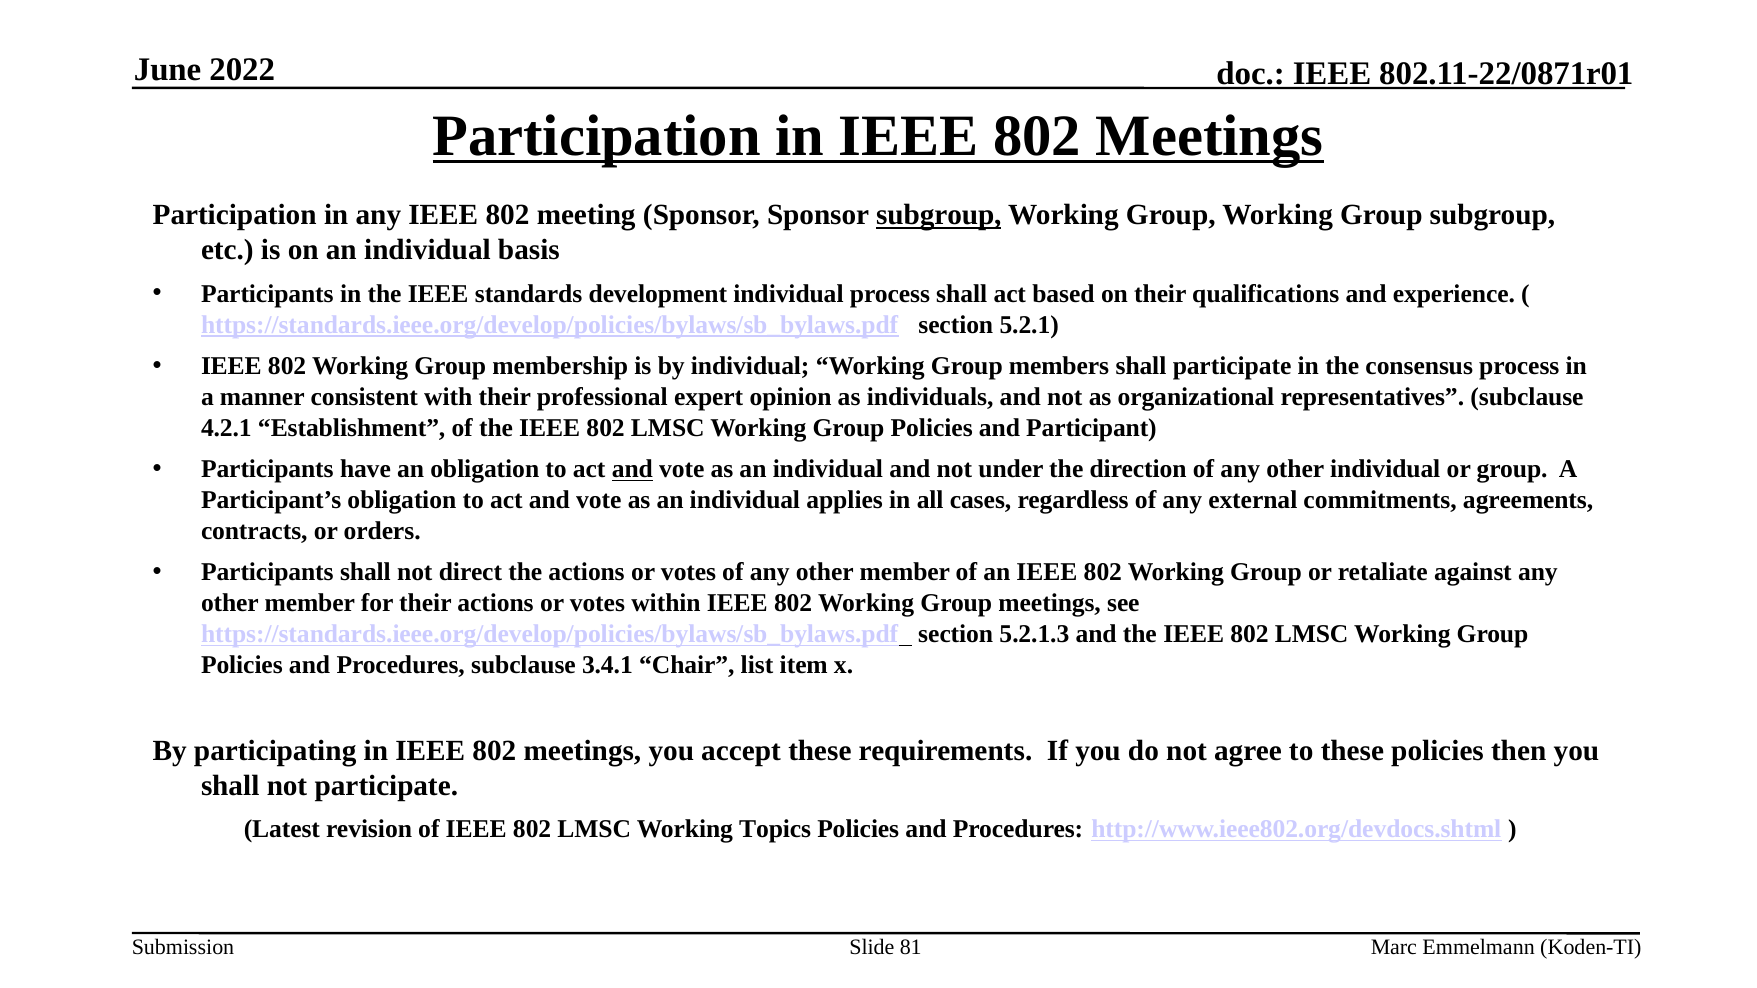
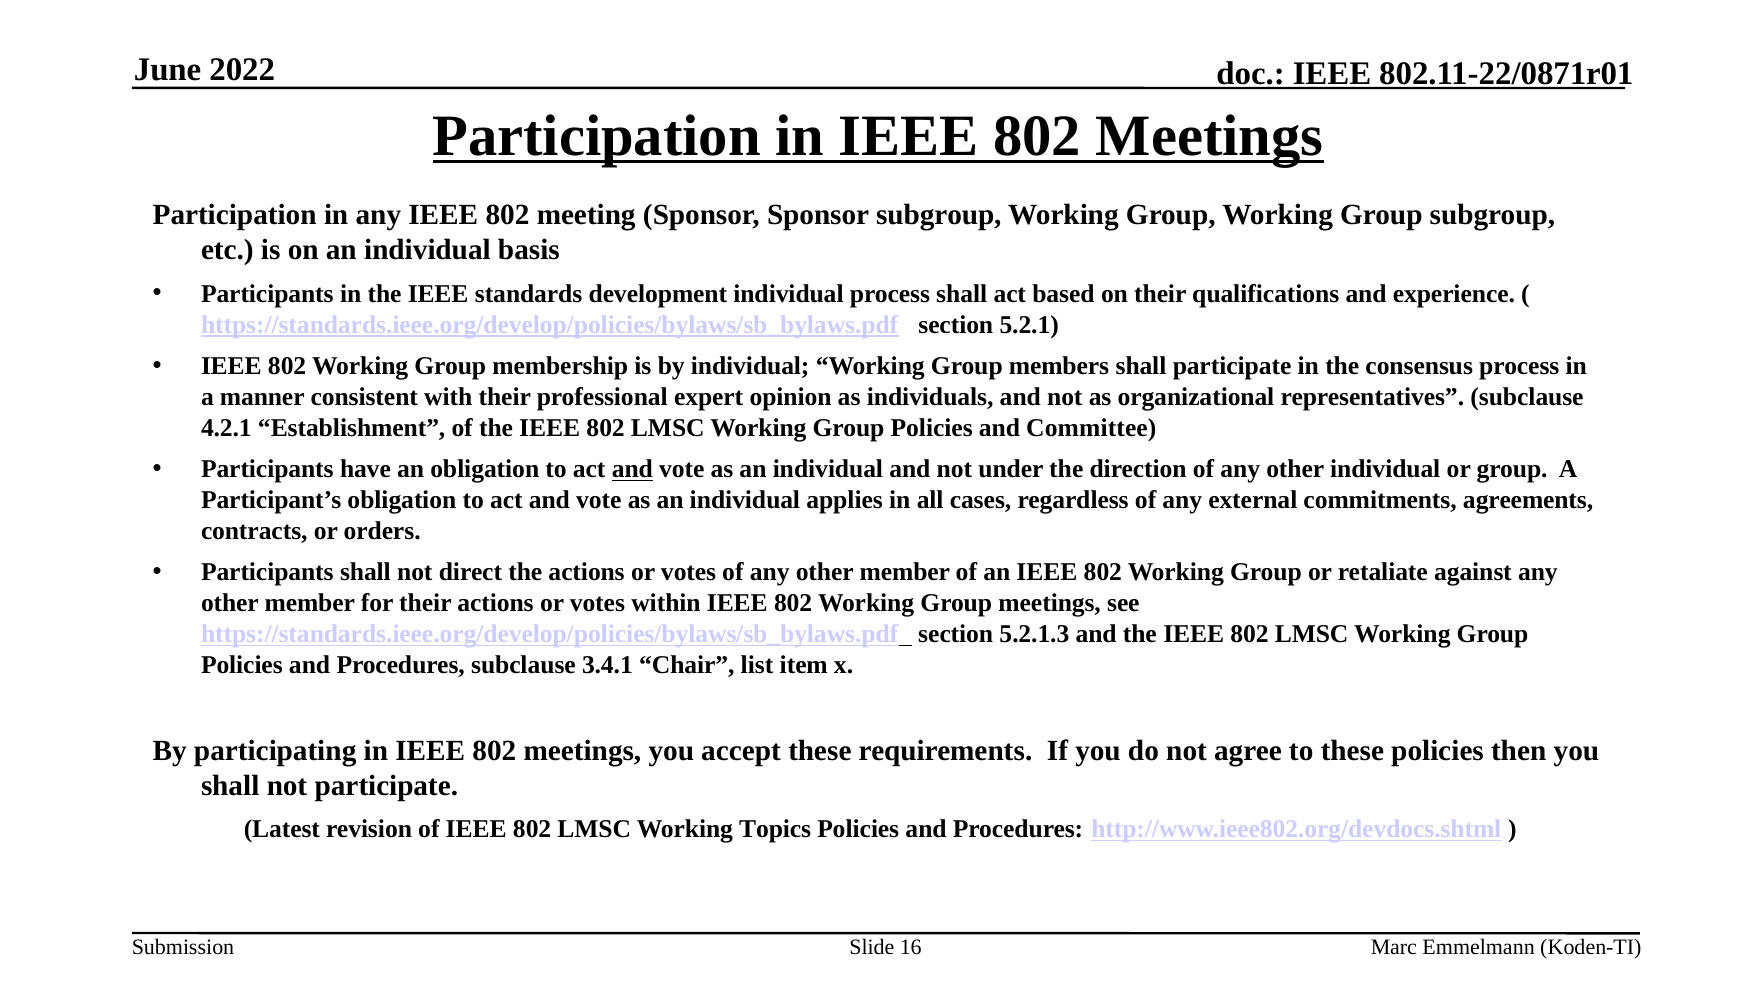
subgroup at (939, 215) underline: present -> none
Participant: Participant -> Committee
81: 81 -> 16
